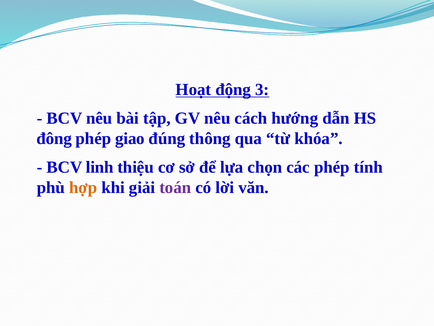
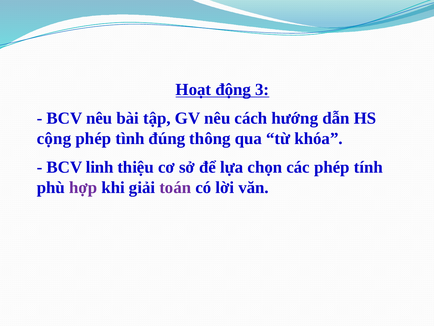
đông: đông -> cộng
giao: giao -> tình
hợp colour: orange -> purple
